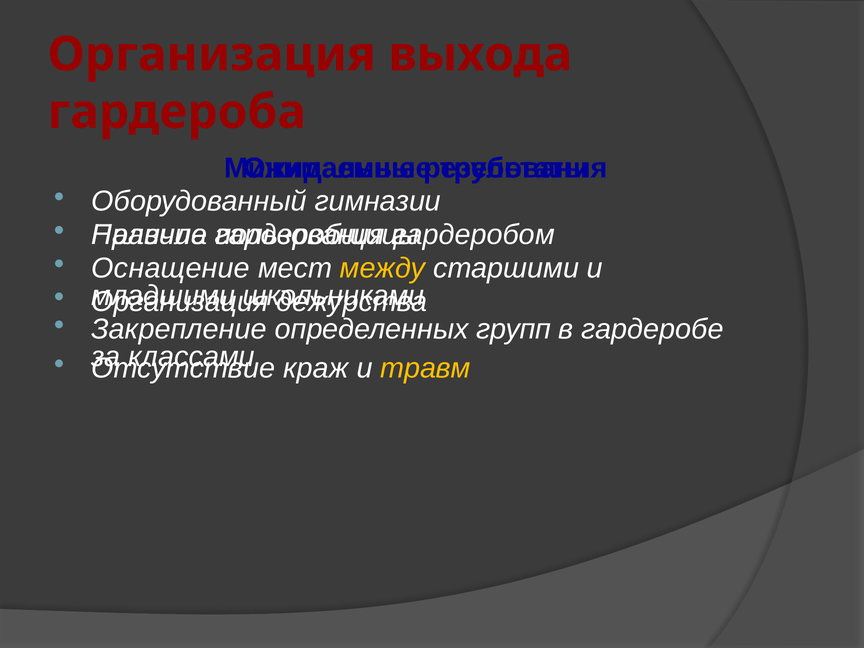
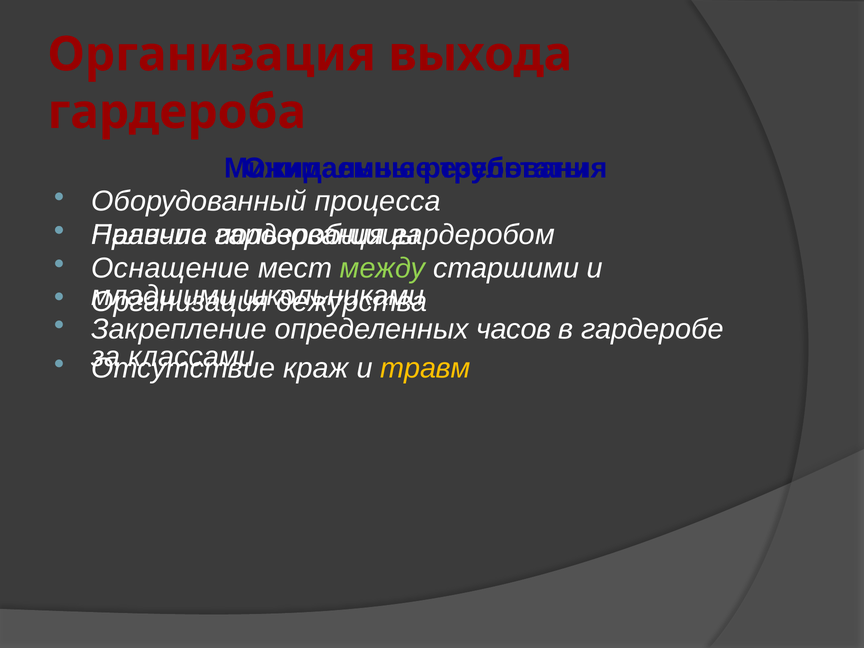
гимназии: гимназии -> процесса
между colour: yellow -> light green
групп: групп -> часов
